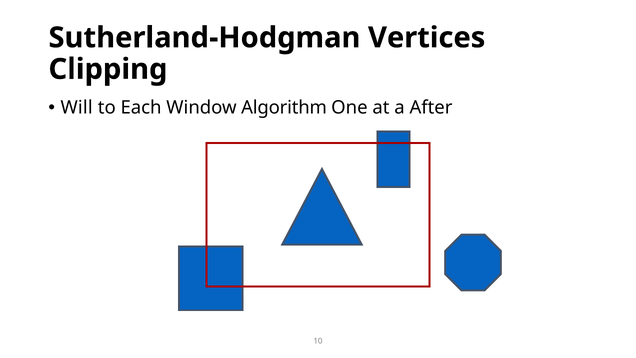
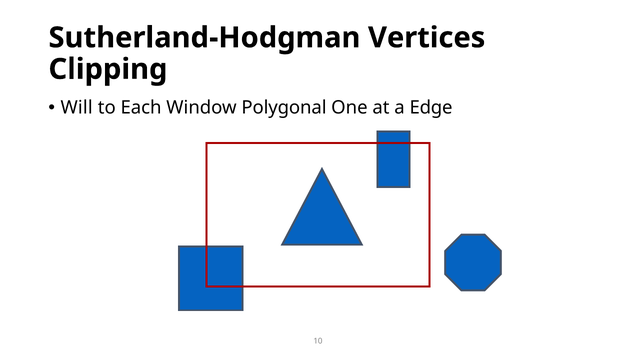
Algorithm: Algorithm -> Polygonal
After: After -> Edge
